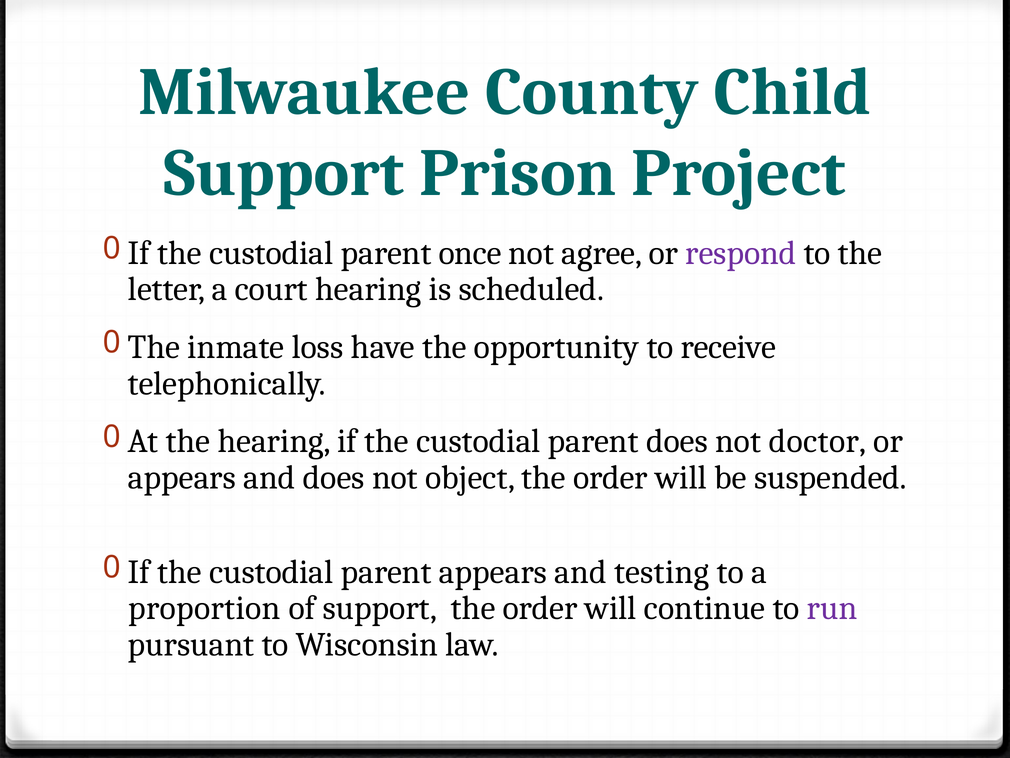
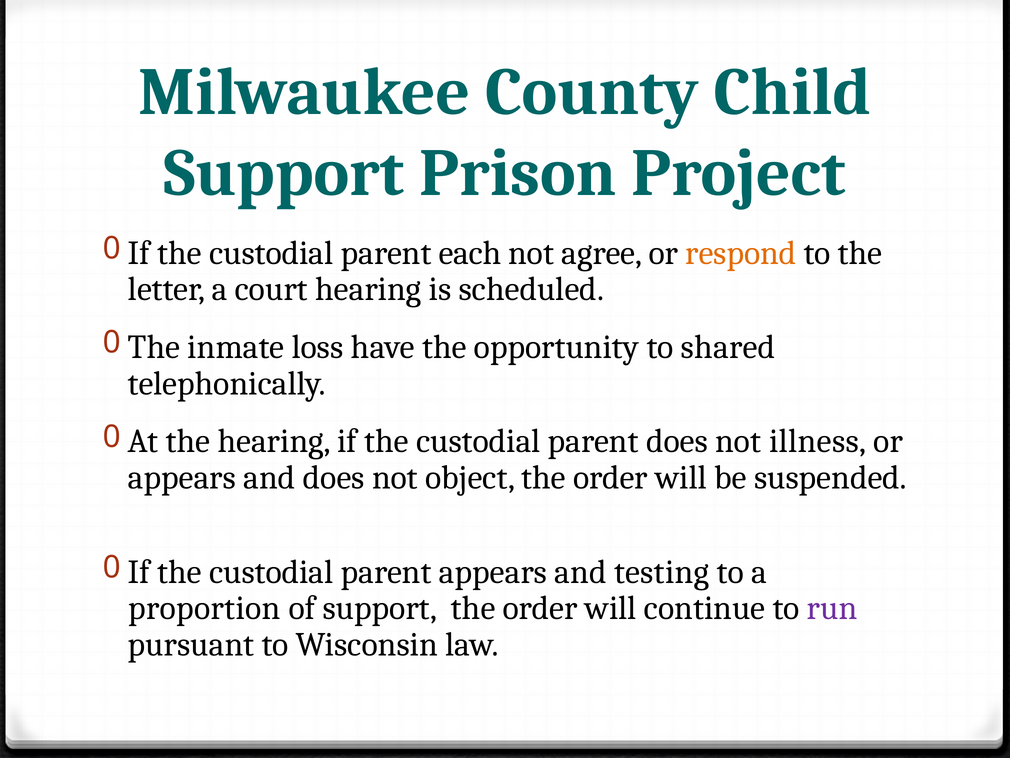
once: once -> each
respond colour: purple -> orange
receive: receive -> shared
doctor: doctor -> illness
